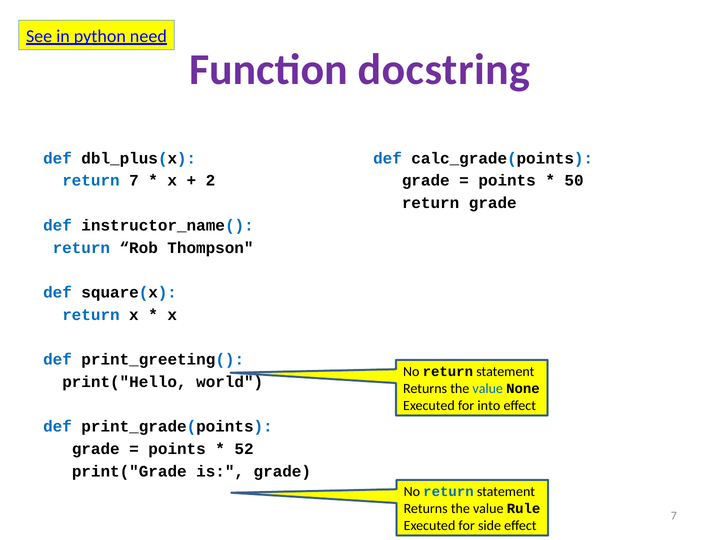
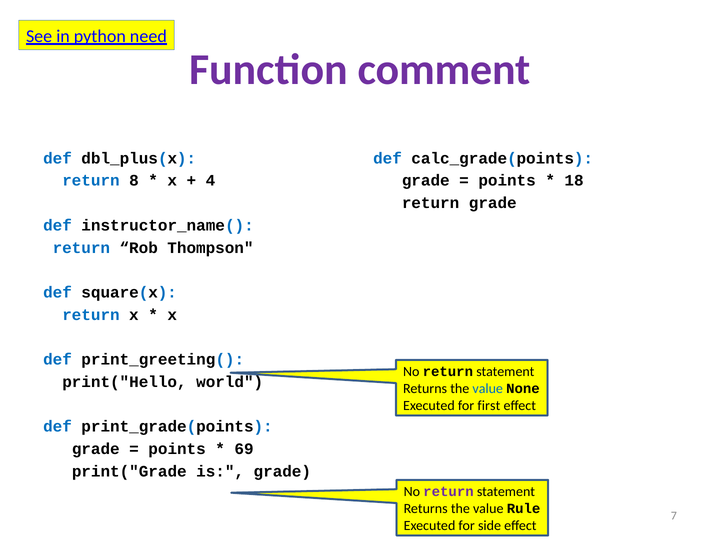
docstring: docstring -> comment
return 7: 7 -> 8
2: 2 -> 4
50: 50 -> 18
into: into -> first
52: 52 -> 69
return at (448, 492) colour: blue -> purple
